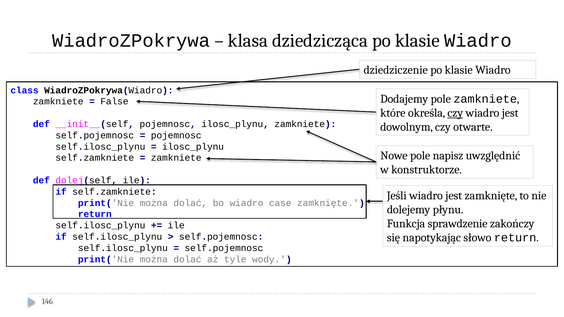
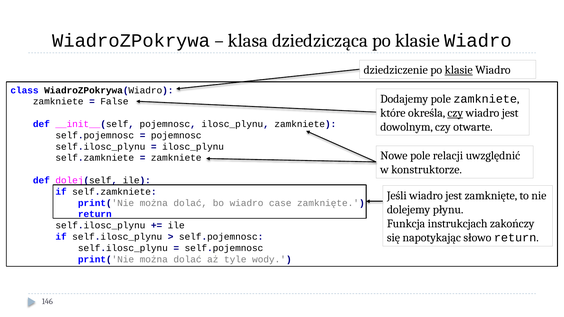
klasie at (459, 70) underline: none -> present
napisz: napisz -> relacji
sprawdzenie: sprawdzenie -> instrukcjach
